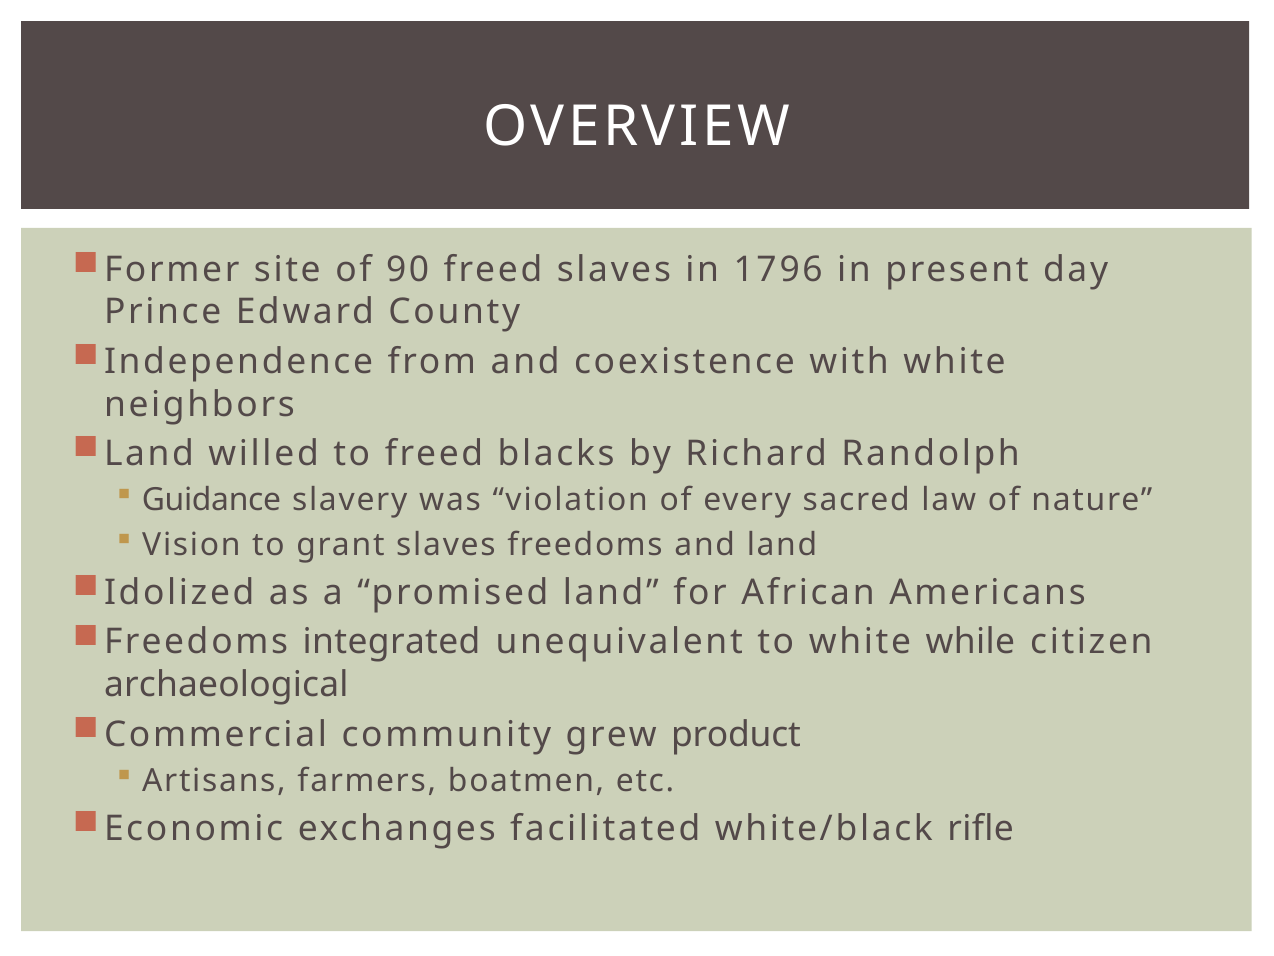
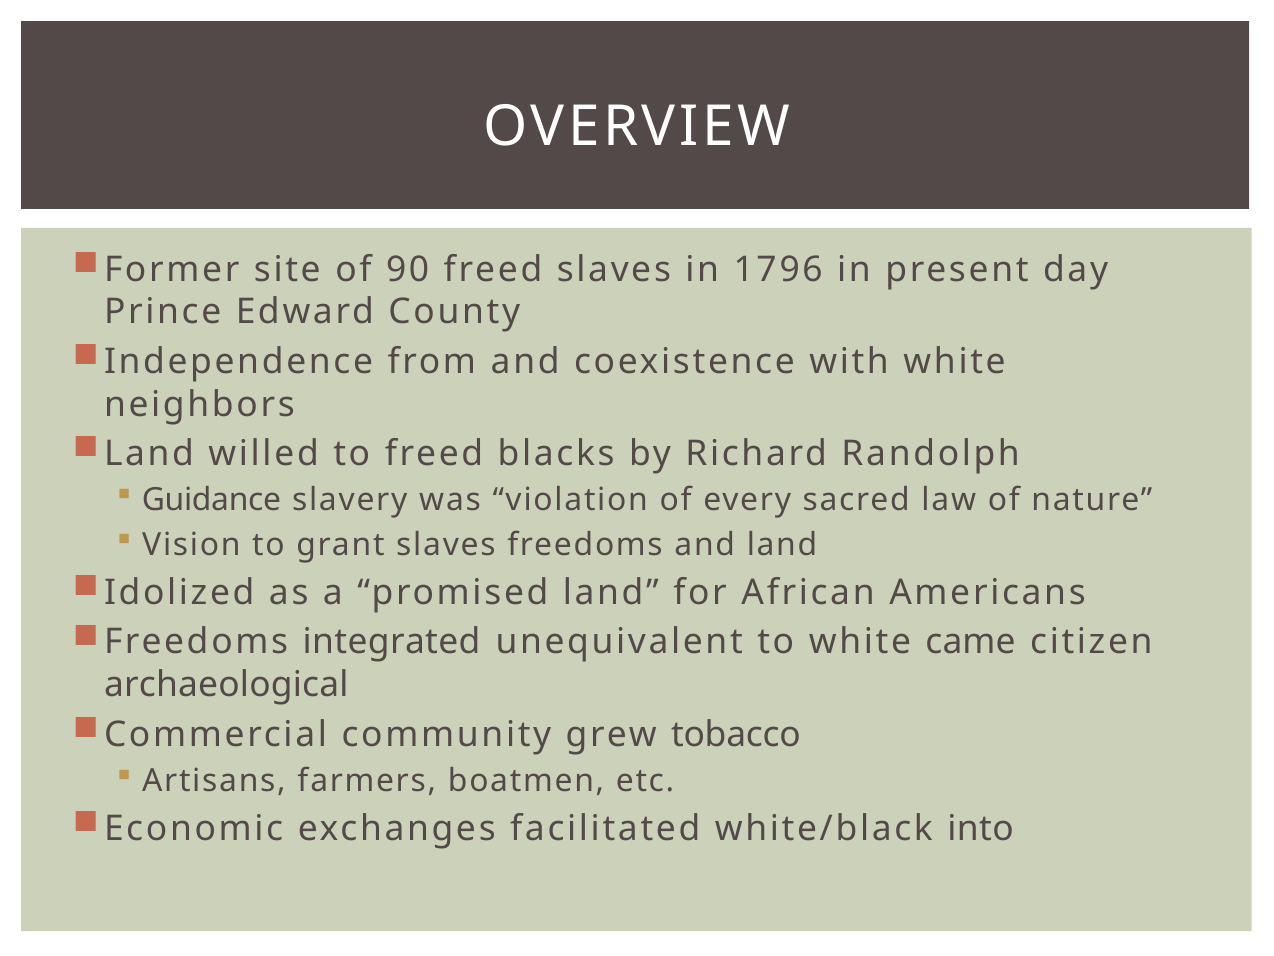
while: while -> came
product: product -> tobacco
rifle: rifle -> into
